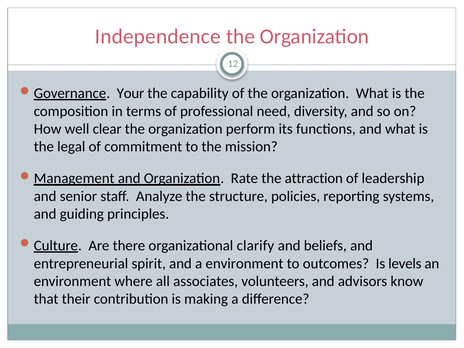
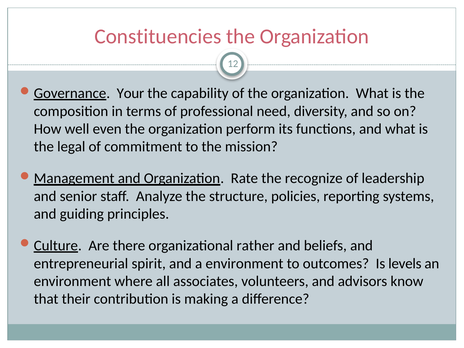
Independence: Independence -> Constituencies
clear: clear -> even
attraction: attraction -> recognize
clarify: clarify -> rather
